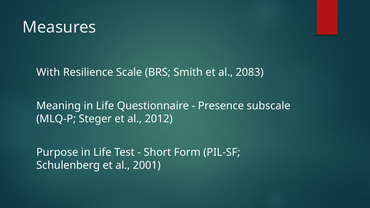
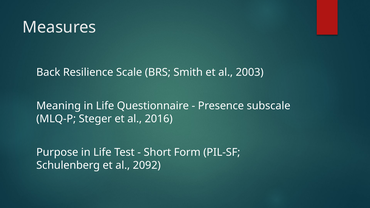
With: With -> Back
2083: 2083 -> 2003
2012: 2012 -> 2016
2001: 2001 -> 2092
